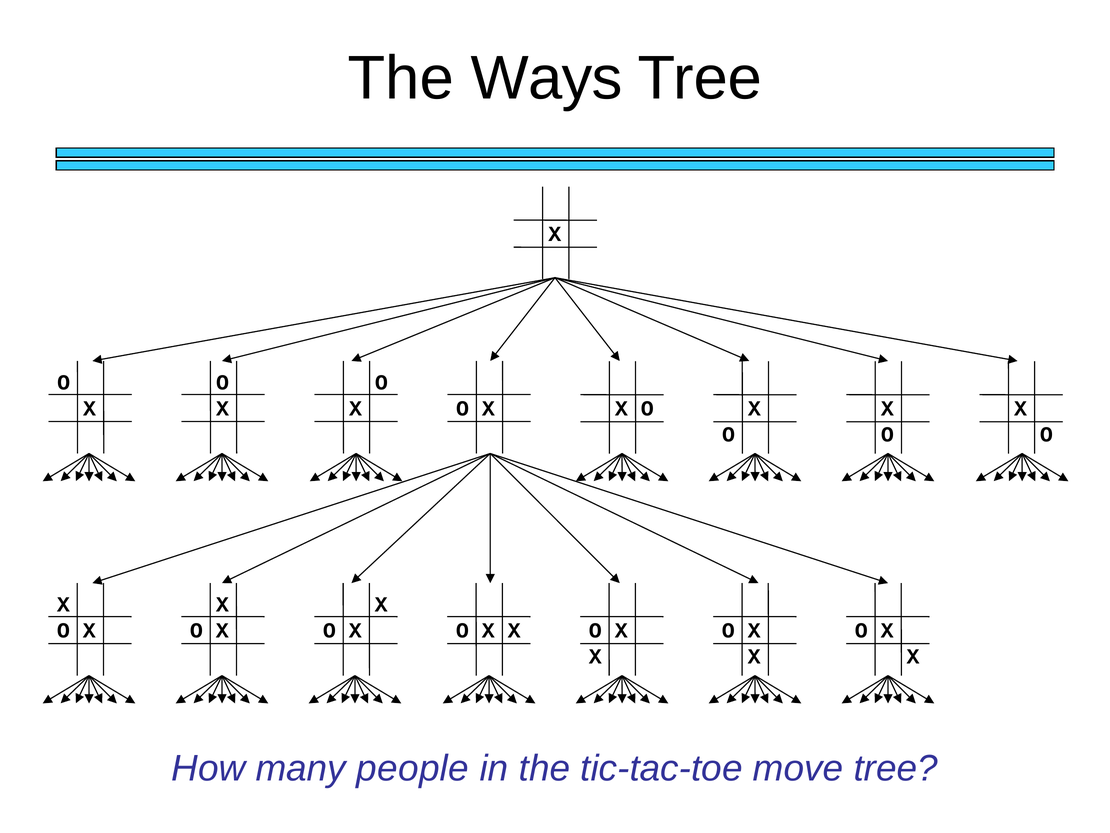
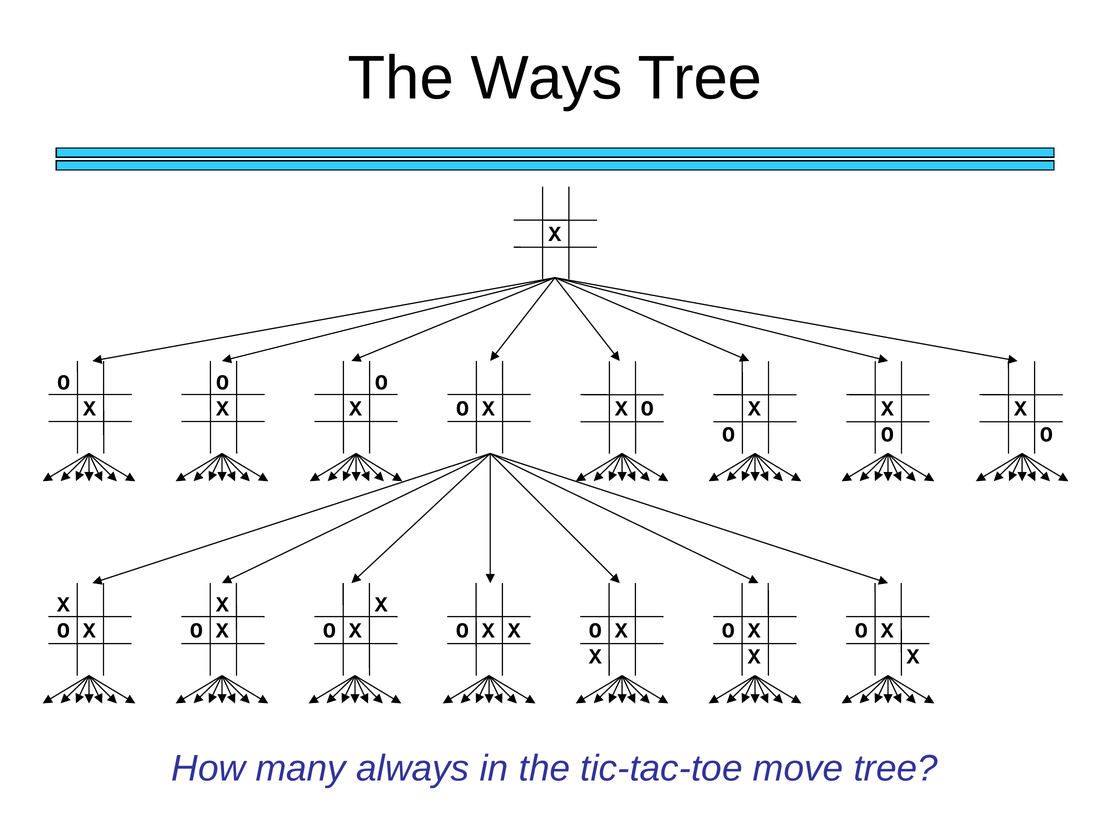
people: people -> always
